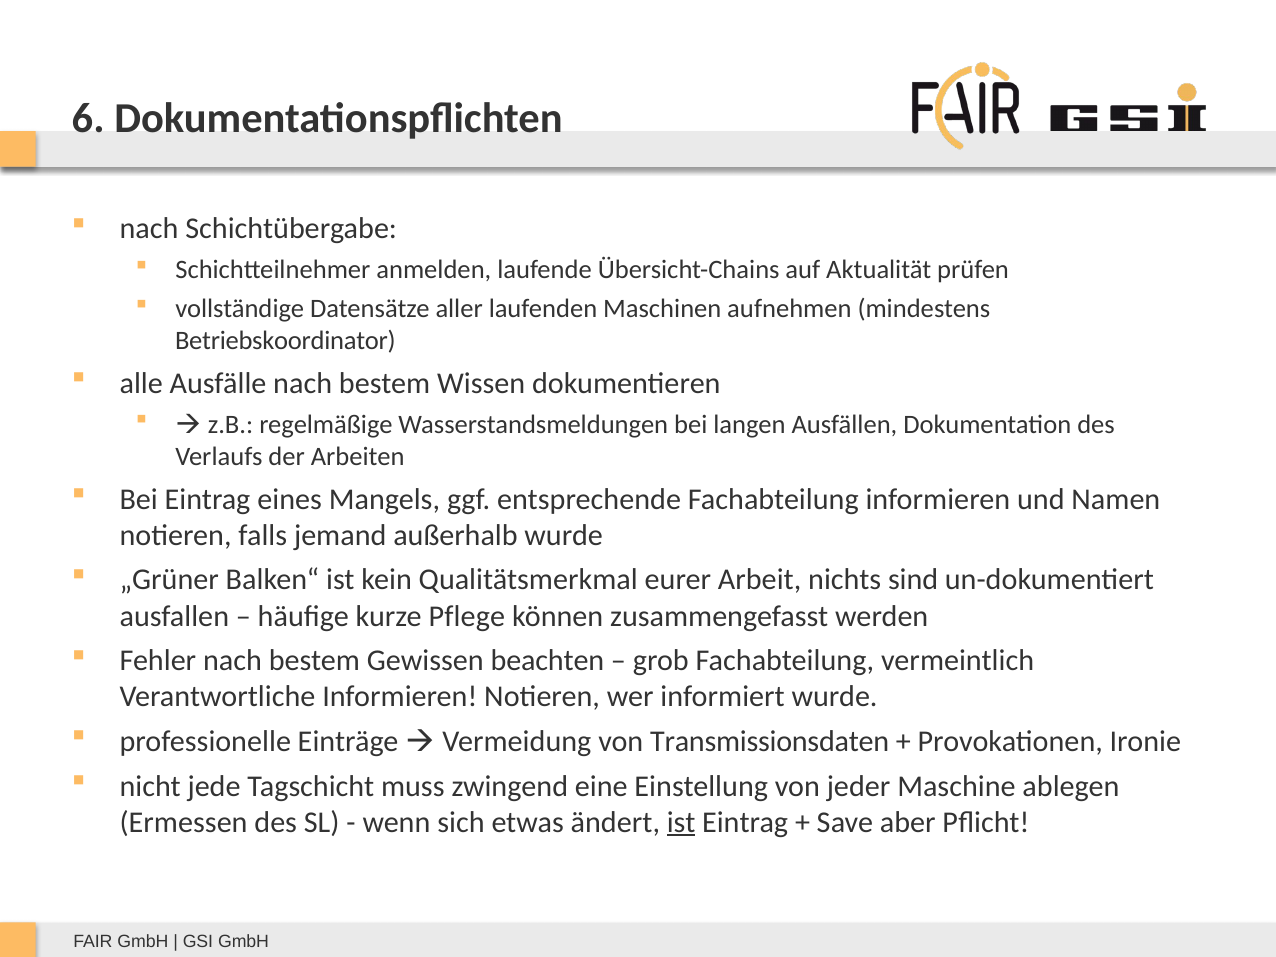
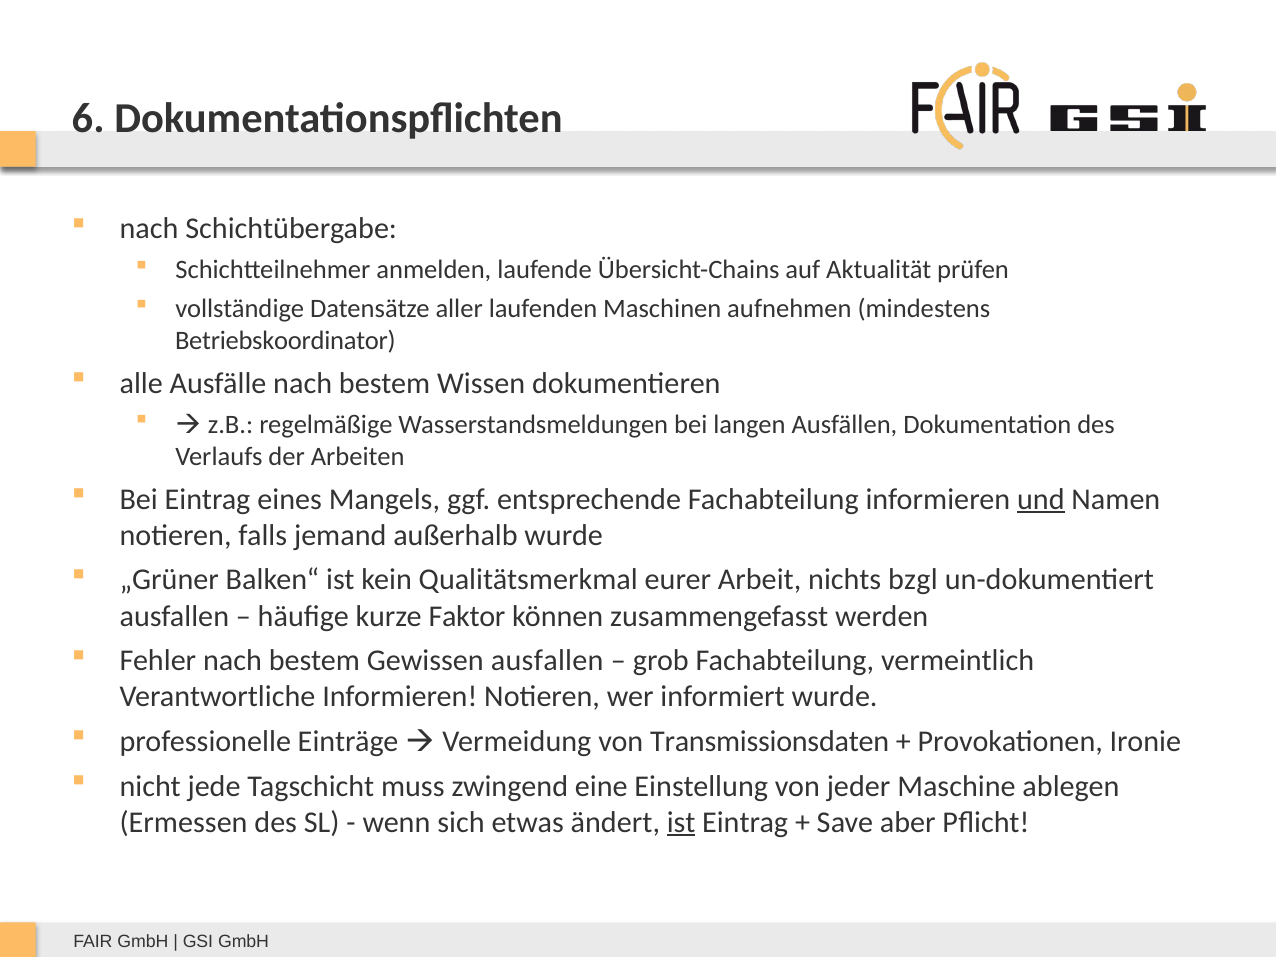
und underline: none -> present
sind: sind -> bzgl
Pflege: Pflege -> Faktor
Gewissen beachten: beachten -> ausfallen
